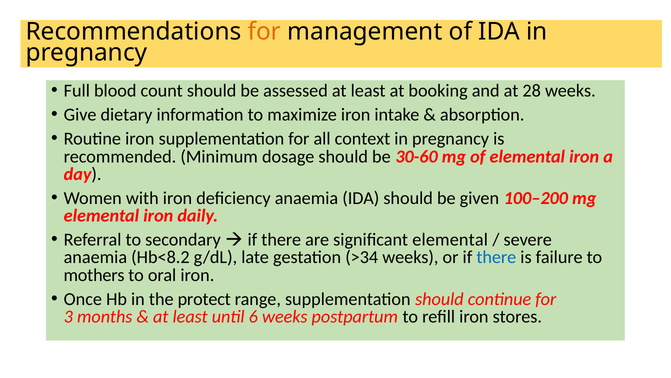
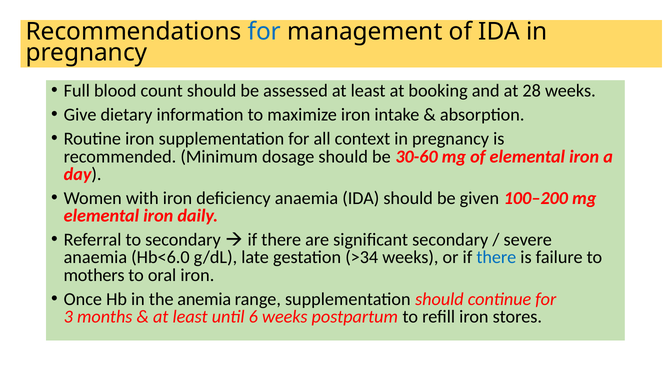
for at (264, 31) colour: orange -> blue
significant elemental: elemental -> secondary
Hb<8.2: Hb<8.2 -> Hb<6.0
protect: protect -> anemia
